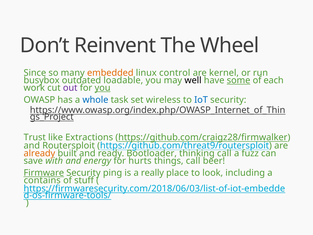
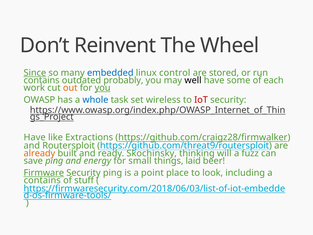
Since underline: none -> present
embedded colour: orange -> blue
kernel: kernel -> stored
busybox at (42, 80): busybox -> contains
loadable: loadable -> probably
some underline: present -> none
out colour: purple -> orange
IoT colour: blue -> red
Trust at (35, 137): Trust -> Have
Bootloader: Bootloader -> Skochinsky
thinking call: call -> will
save with: with -> ping
hurts: hurts -> small
things call: call -> laid
really: really -> point
